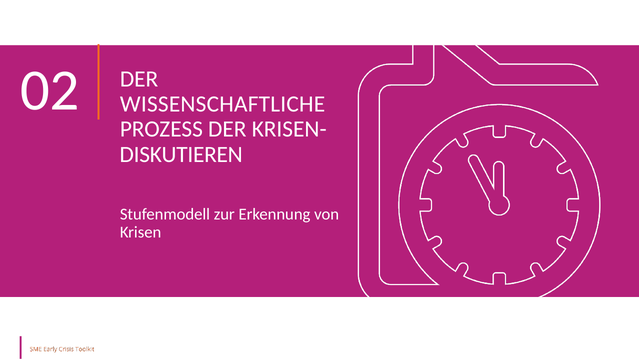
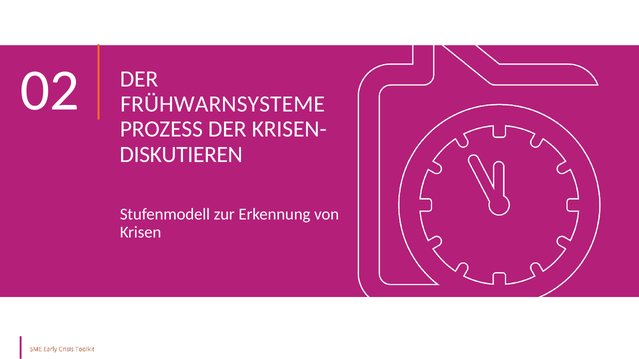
WISSENSCHAFTLICHE: WISSENSCHAFTLICHE -> FRÜHWARNSYSTEME
